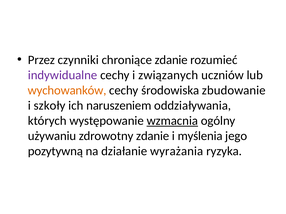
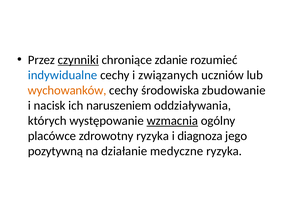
czynniki underline: none -> present
indywidualne colour: purple -> blue
szkoły: szkoły -> nacisk
używaniu: używaniu -> placówce
zdrowotny zdanie: zdanie -> ryzyka
myślenia: myślenia -> diagnoza
wyrażania: wyrażania -> medyczne
